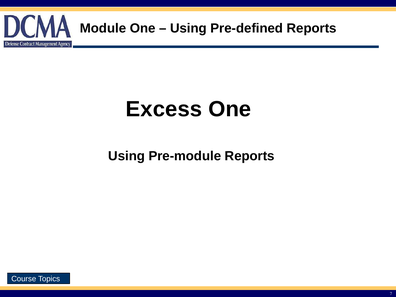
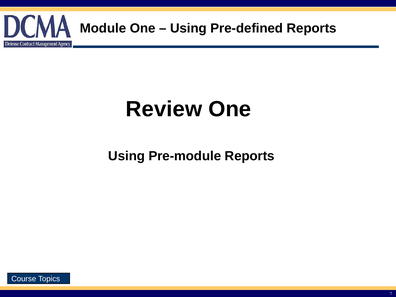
Excess: Excess -> Review
